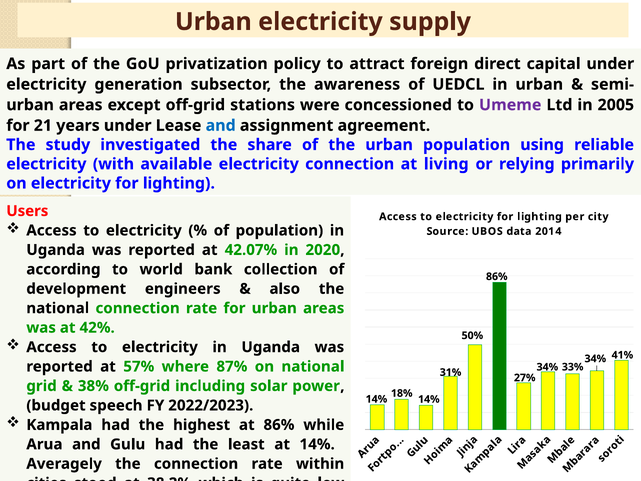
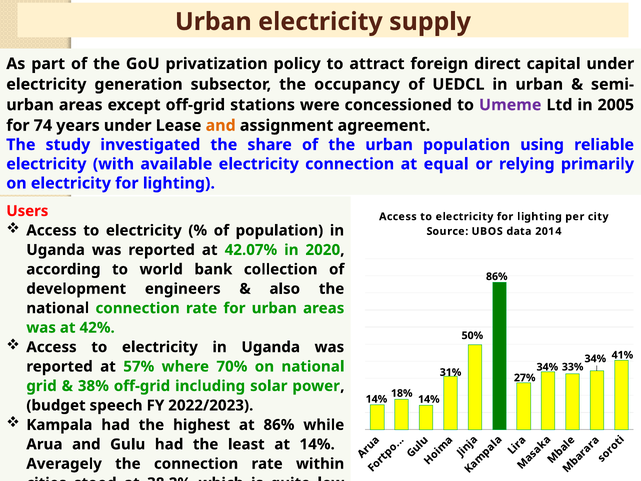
awareness: awareness -> occupancy
21: 21 -> 74
and at (221, 125) colour: blue -> orange
living: living -> equal
87%: 87% -> 70%
